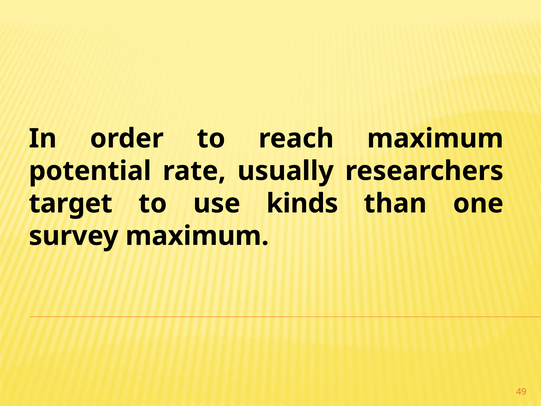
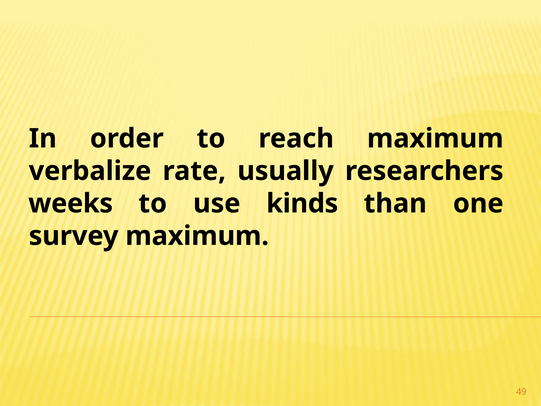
potential: potential -> verbalize
target: target -> weeks
